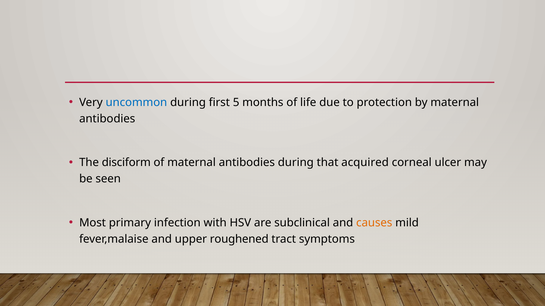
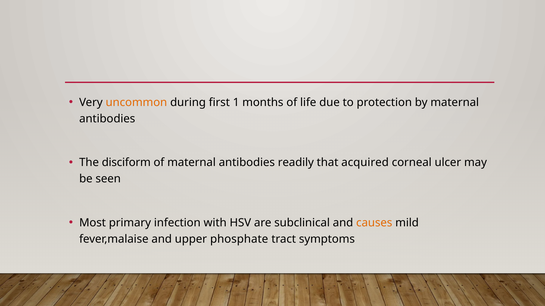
uncommon colour: blue -> orange
5: 5 -> 1
antibodies during: during -> readily
roughened: roughened -> phosphate
